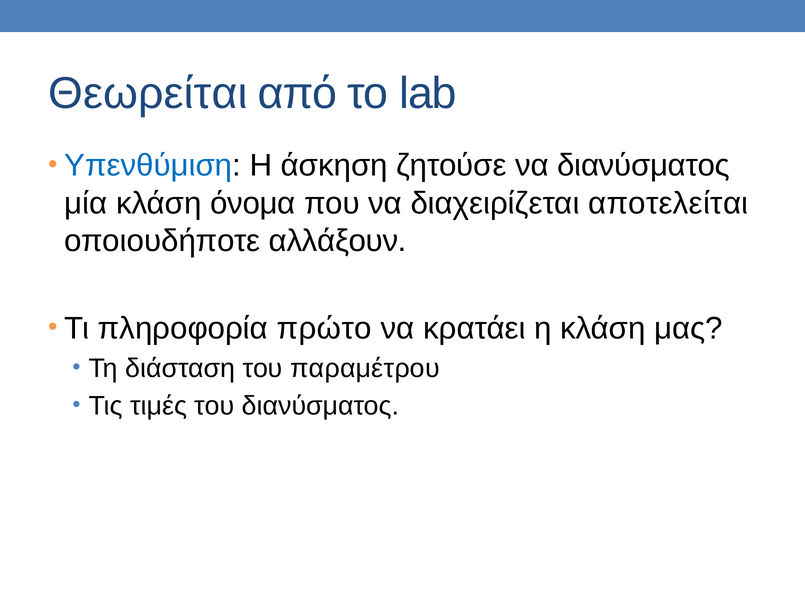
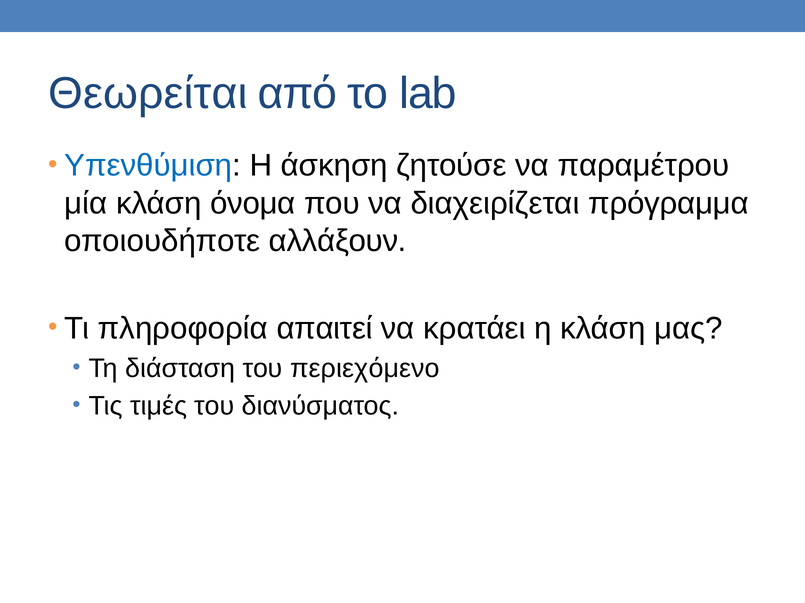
να διανύσματος: διανύσματος -> παραμέτρου
αποτελείται: αποτελείται -> πρόγραμμα
πρώτο: πρώτο -> απαιτεί
παραμέτρου: παραμέτρου -> περιεχόμενο
